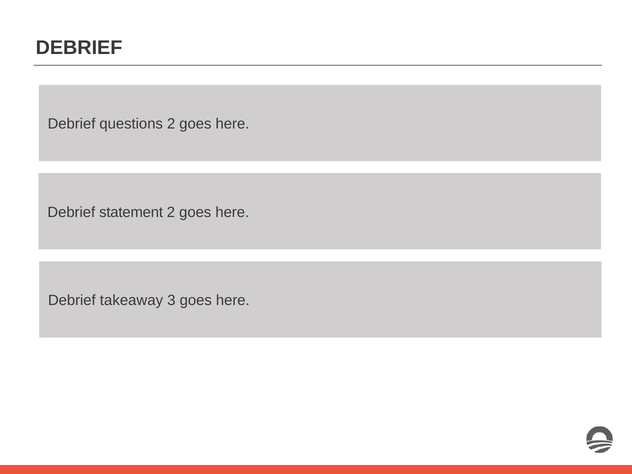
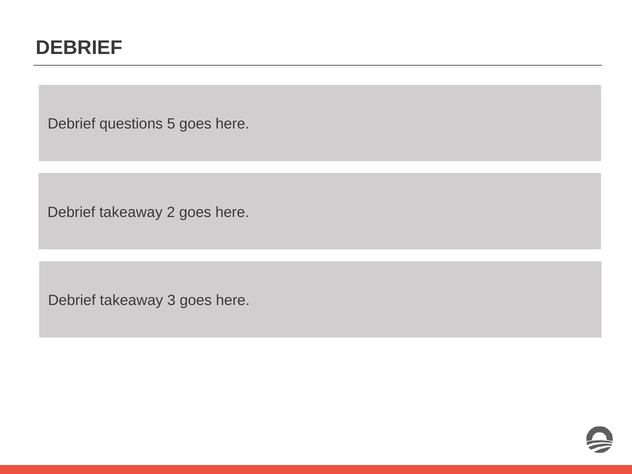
questions 2: 2 -> 5
statement at (131, 212): statement -> takeaway
